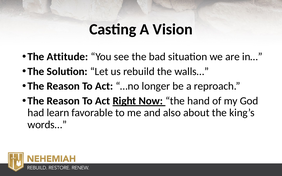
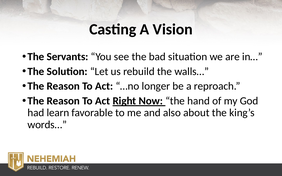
Attitude: Attitude -> Servants
